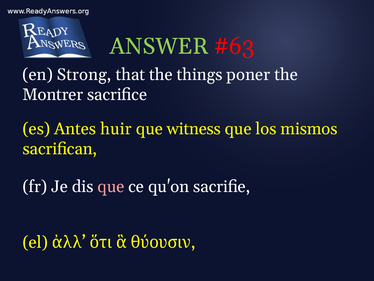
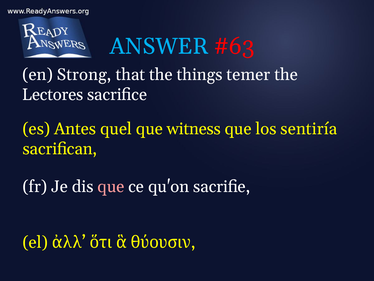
ANSWER colour: light green -> light blue
poner: poner -> temer
Montrer: Montrer -> Lectores
huir: huir -> quel
mismos: mismos -> sentiría
